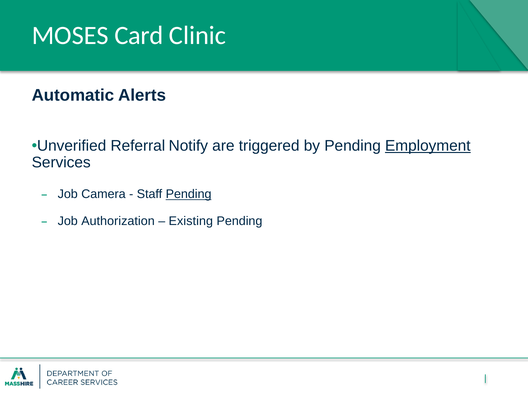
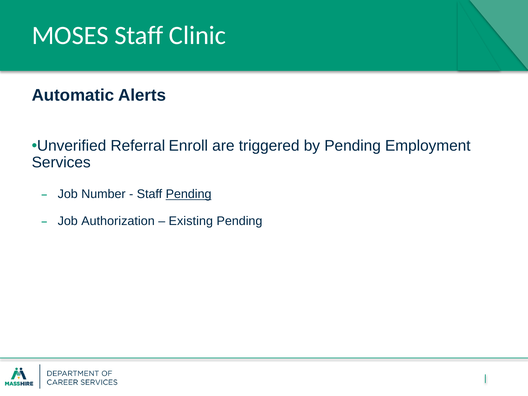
MOSES Card: Card -> Staff
Notify: Notify -> Enroll
Employment underline: present -> none
Camera: Camera -> Number
